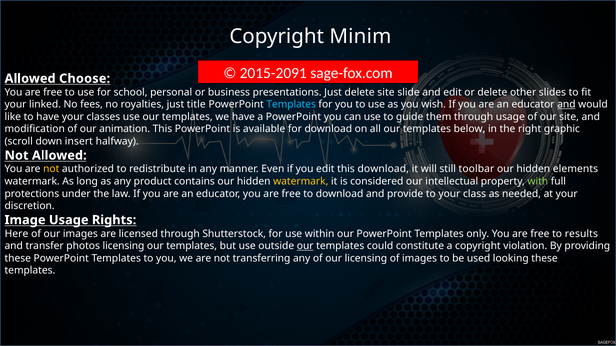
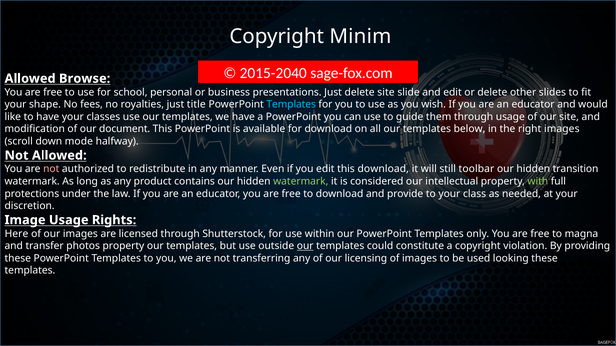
2015-2091: 2015-2091 -> 2015-2040
Choose: Choose -> Browse
linked: linked -> shape
and at (566, 105) underline: present -> none
animation: animation -> document
right graphic: graphic -> images
insert: insert -> mode
not at (51, 169) colour: yellow -> pink
elements: elements -> transition
watermark at (301, 182) colour: yellow -> light green
results: results -> magna
photos licensing: licensing -> property
